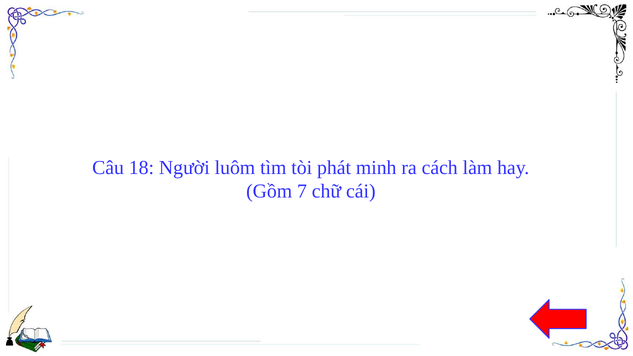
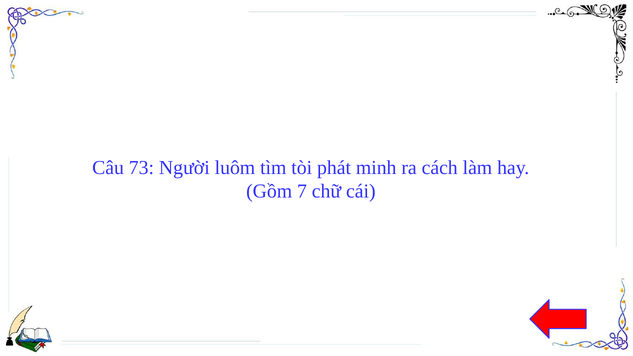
18: 18 -> 73
